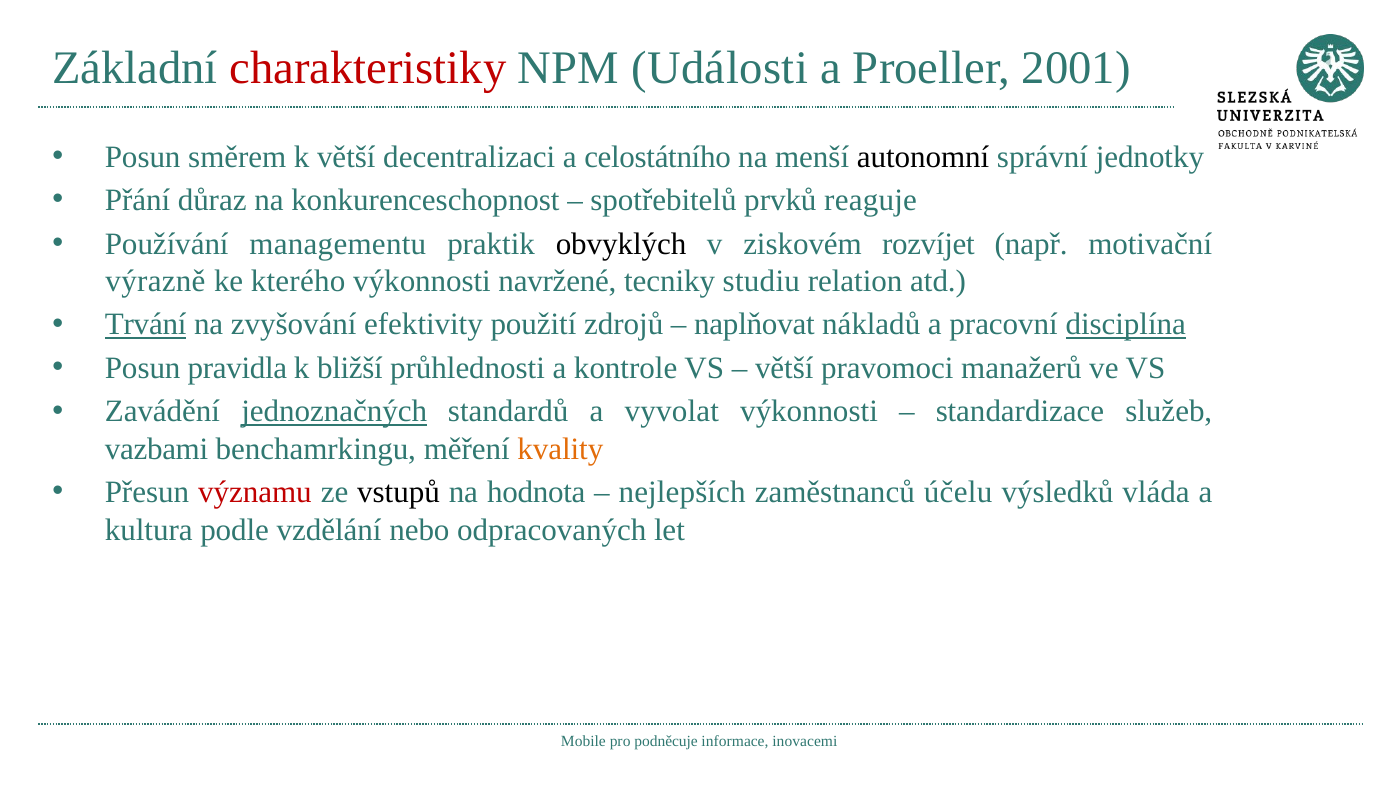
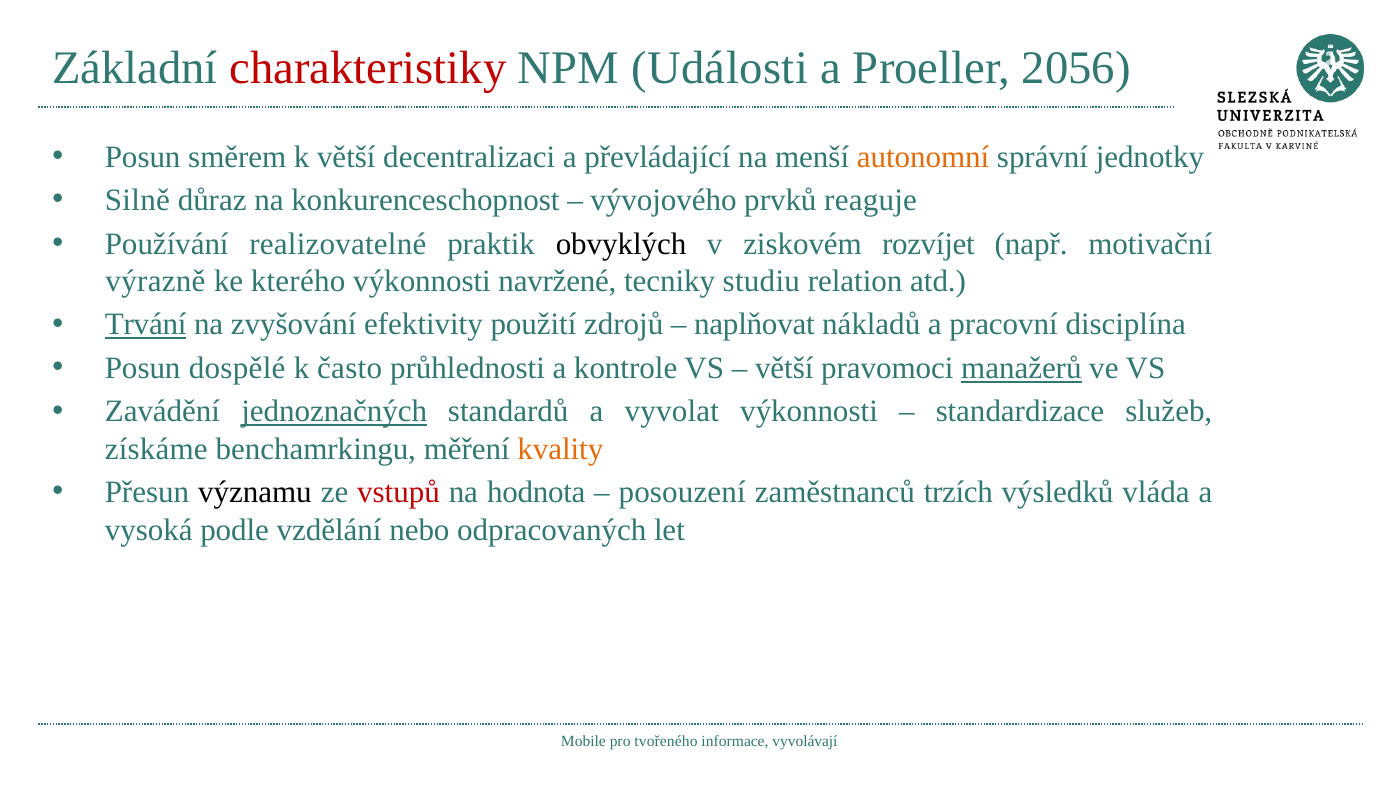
2001: 2001 -> 2056
celostátního: celostátního -> převládající
autonomní colour: black -> orange
Přání: Přání -> Silně
spotřebitelů: spotřebitelů -> vývojového
managementu: managementu -> realizovatelné
disciplína underline: present -> none
pravidla: pravidla -> dospělé
bližší: bližší -> často
manažerů underline: none -> present
vazbami: vazbami -> získáme
významu colour: red -> black
vstupů colour: black -> red
nejlepších: nejlepších -> posouzení
účelu: účelu -> trzích
kultura: kultura -> vysoká
podněcuje: podněcuje -> tvořeného
inovacemi: inovacemi -> vyvolávají
